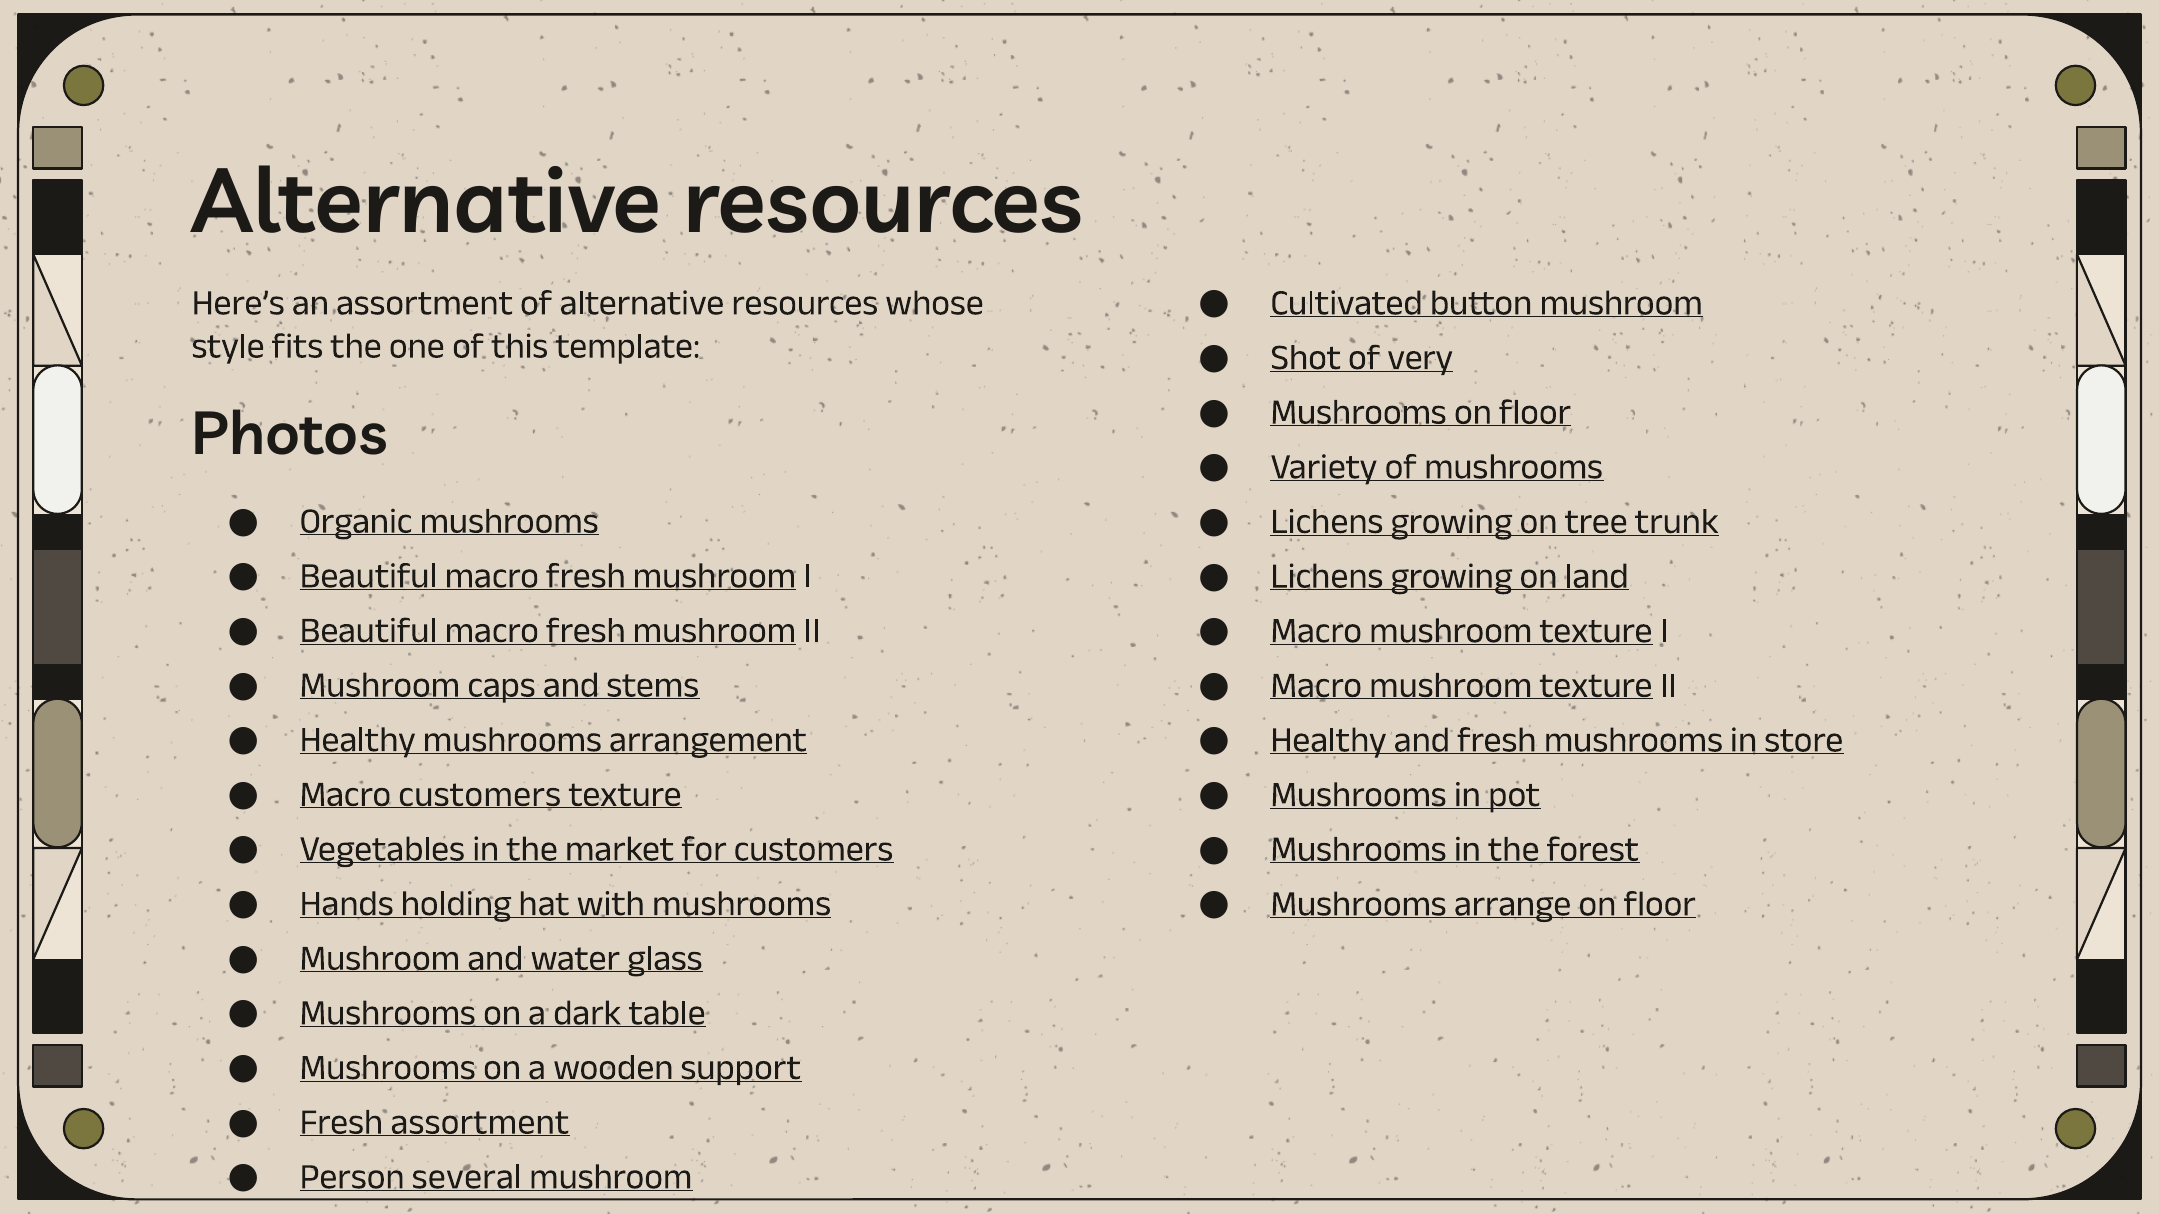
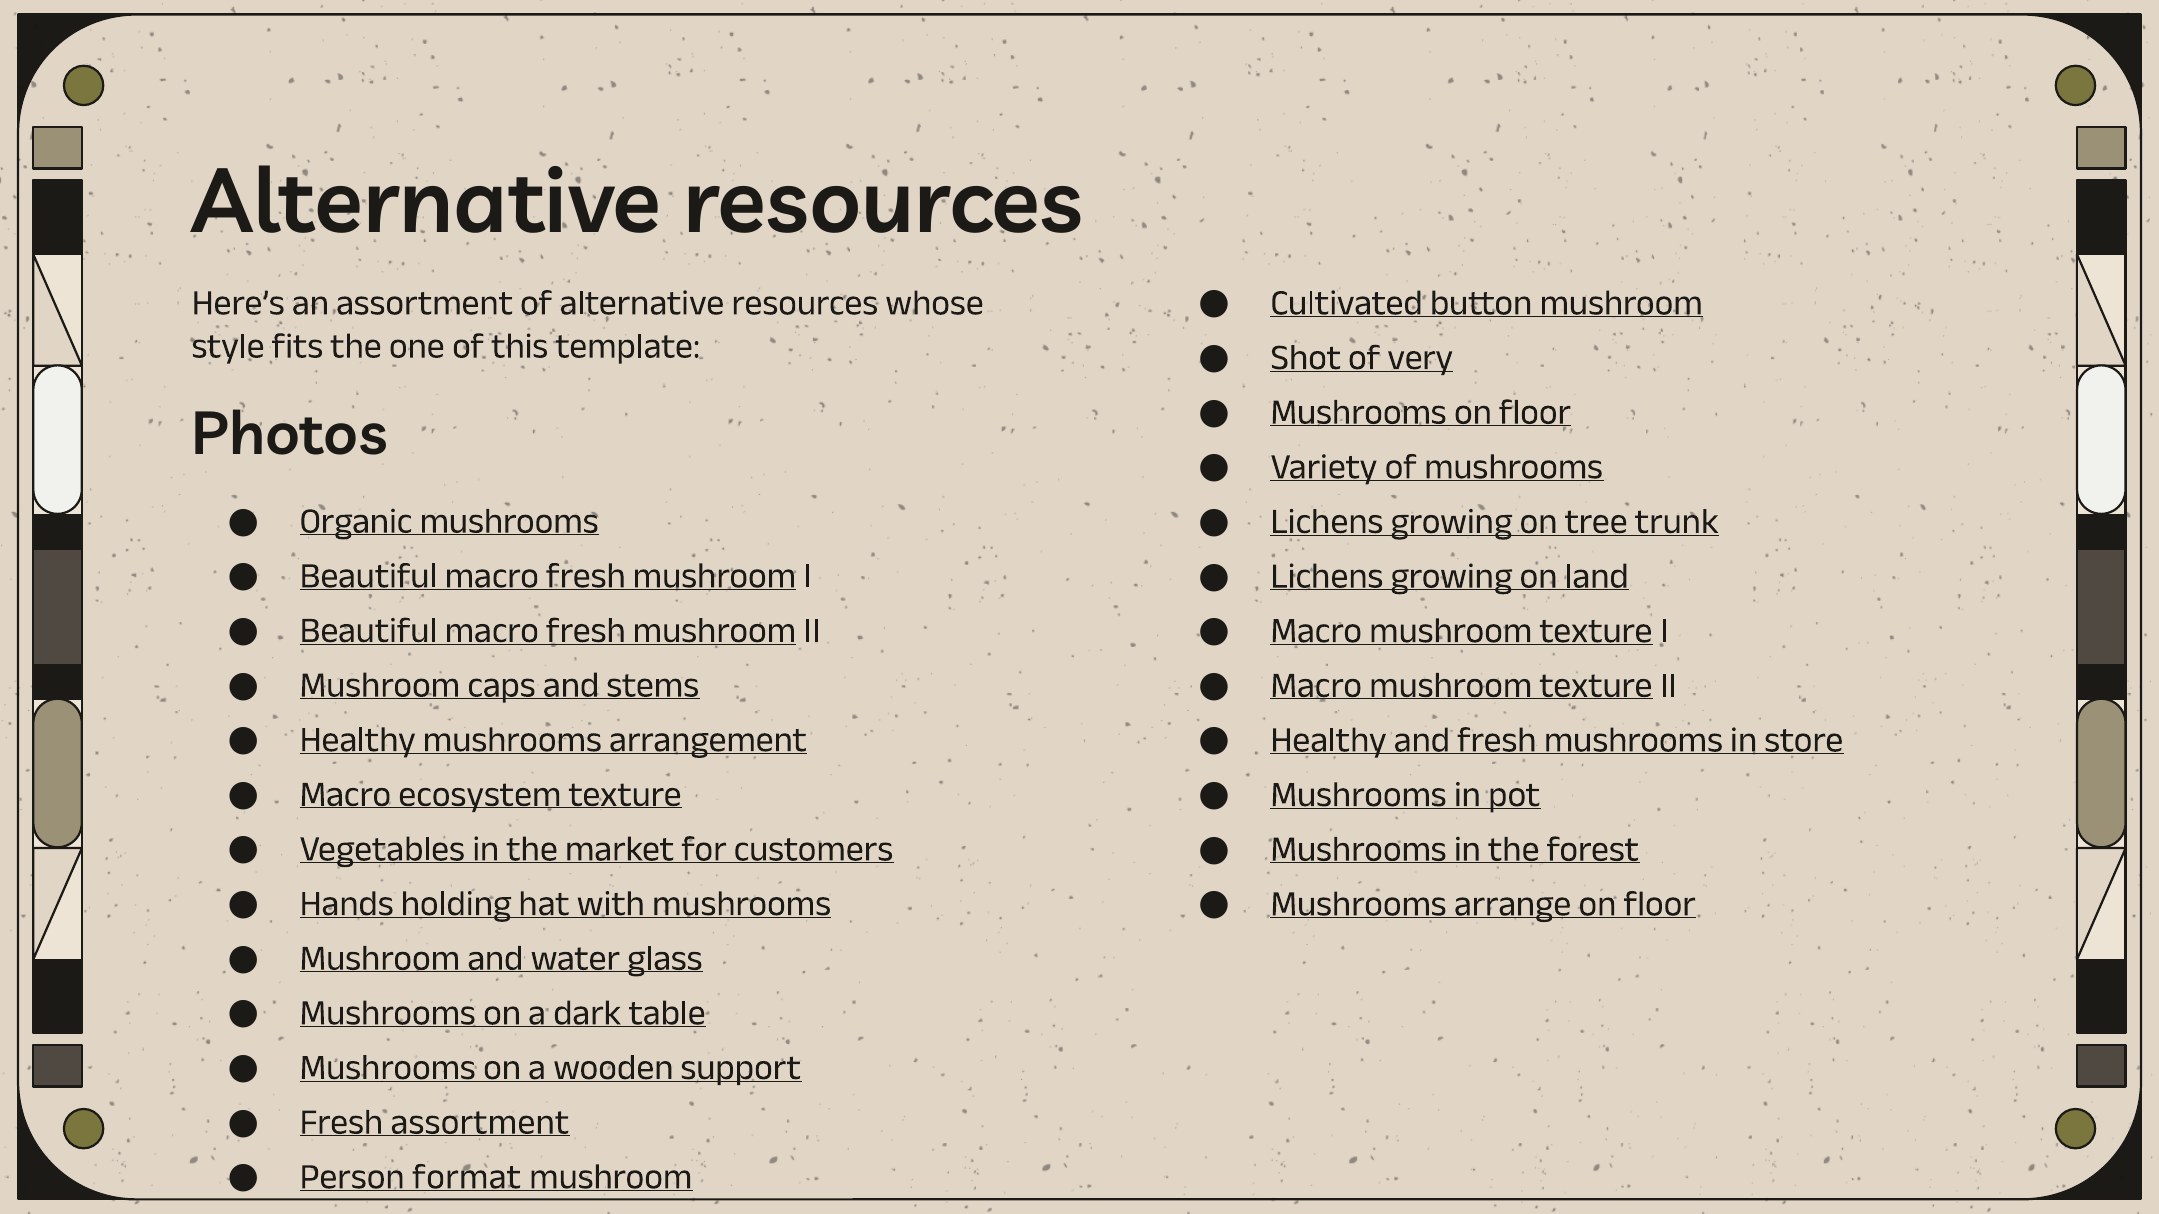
Macro customers: customers -> ecosystem
several: several -> format
